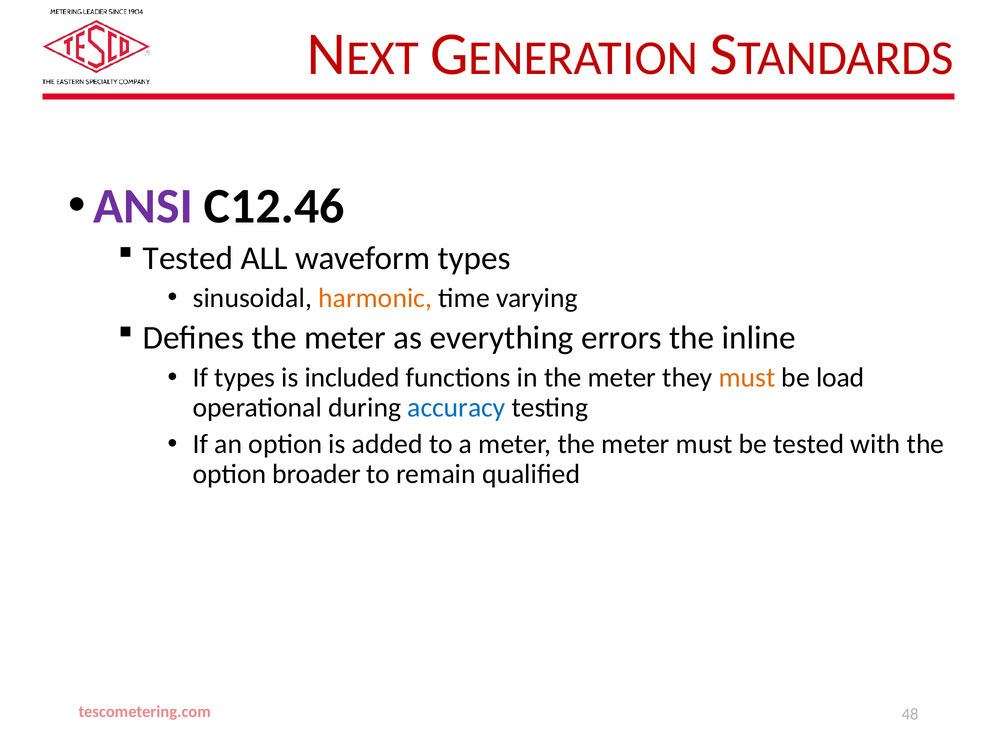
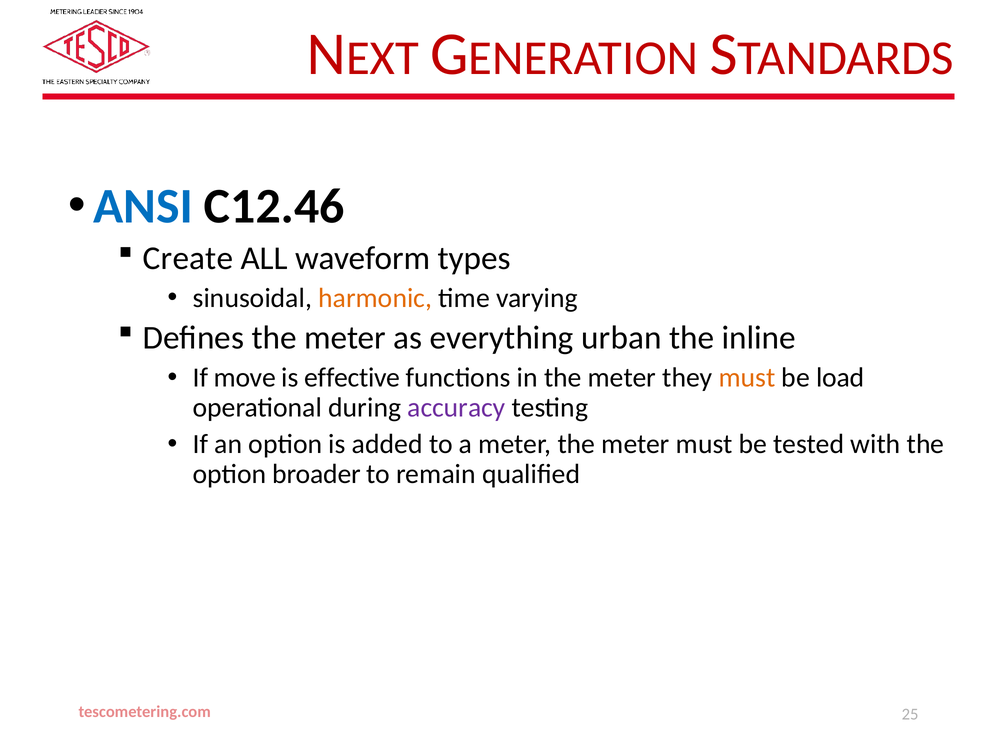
ANSI colour: purple -> blue
Tested at (188, 258): Tested -> Create
errors: errors -> urban
If types: types -> move
included: included -> effective
accuracy colour: blue -> purple
48: 48 -> 25
